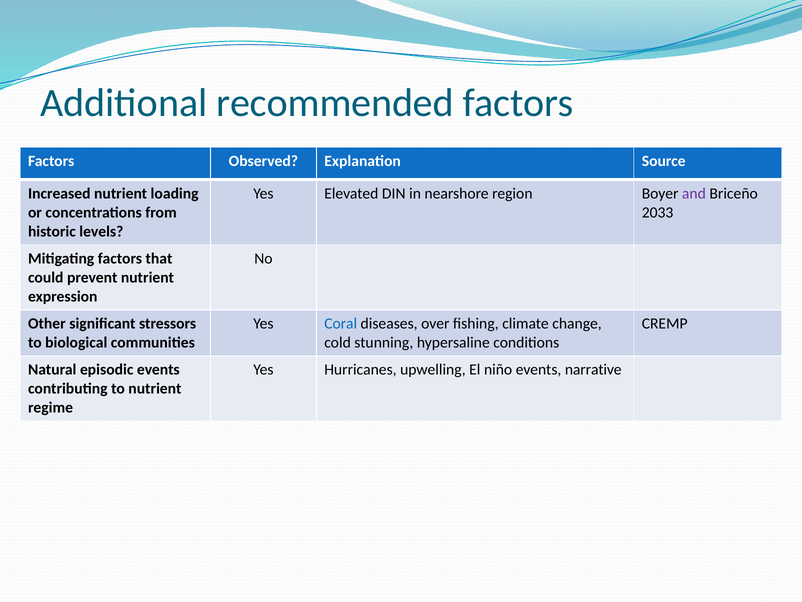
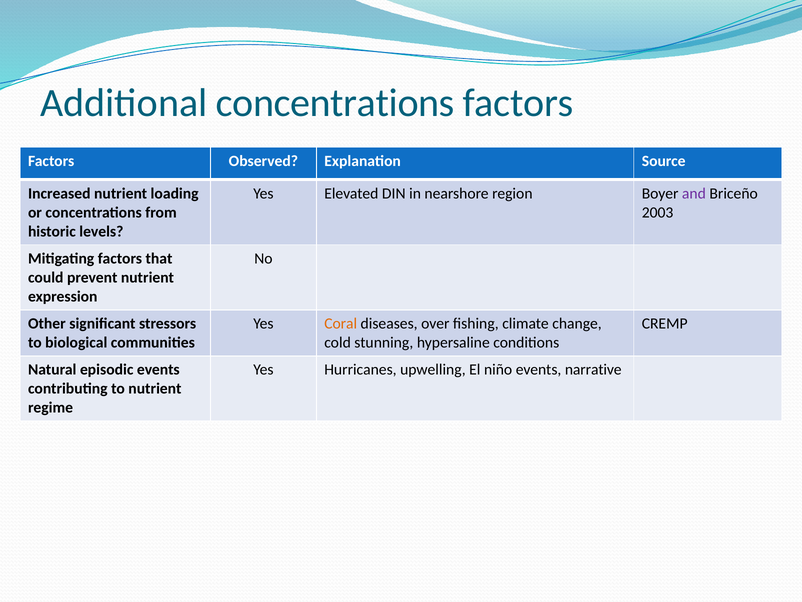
Additional recommended: recommended -> concentrations
2033: 2033 -> 2003
Coral colour: blue -> orange
